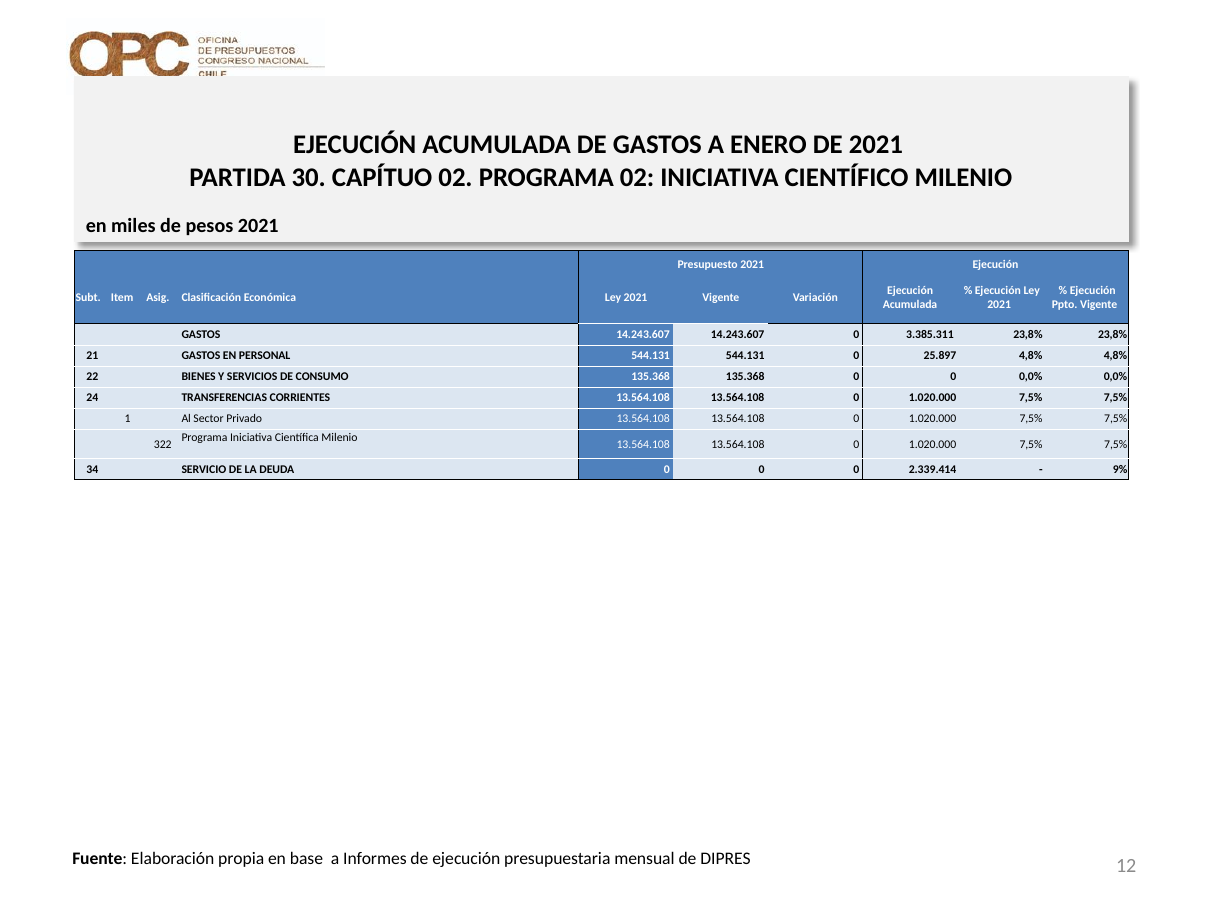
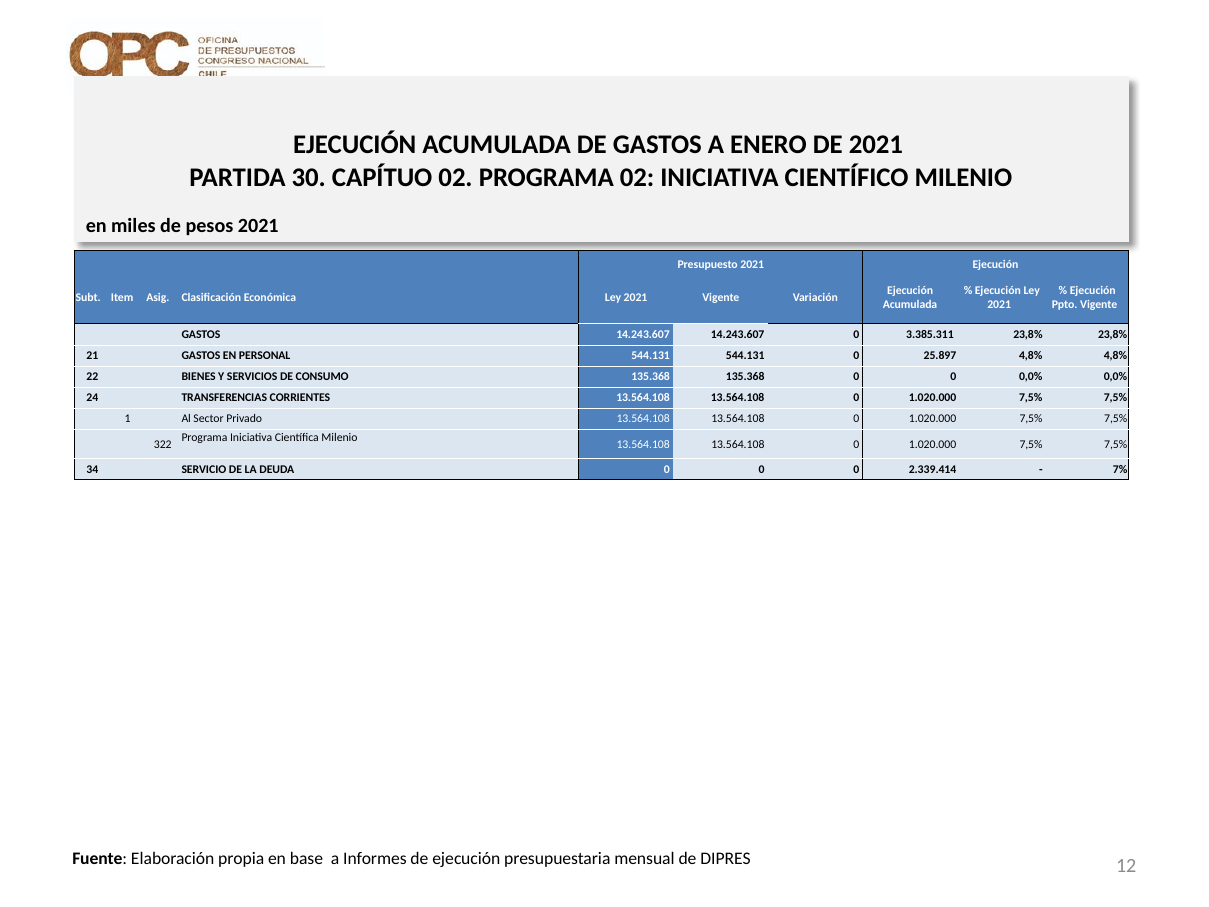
9%: 9% -> 7%
